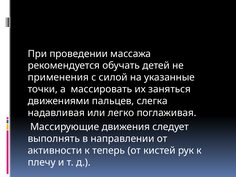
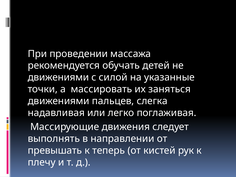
применения at (58, 77): применения -> движениями
активности: активности -> превышать
